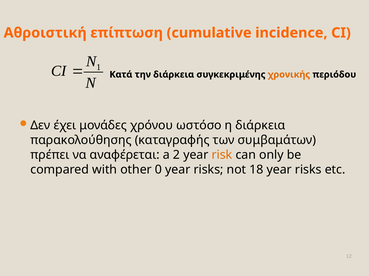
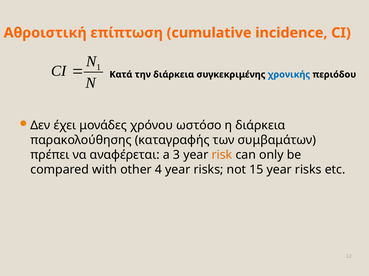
χρονικής colour: orange -> blue
2: 2 -> 3
0: 0 -> 4
18: 18 -> 15
